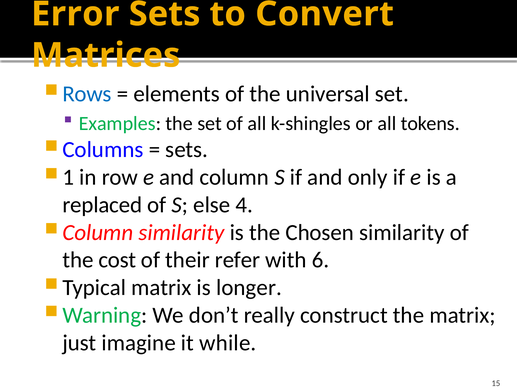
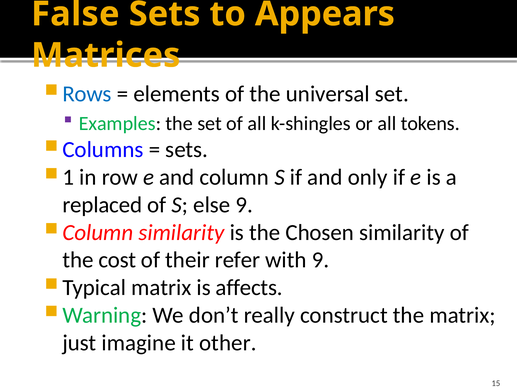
Error: Error -> False
Convert: Convert -> Appears
else 4: 4 -> 9
with 6: 6 -> 9
longer: longer -> affects
while: while -> other
